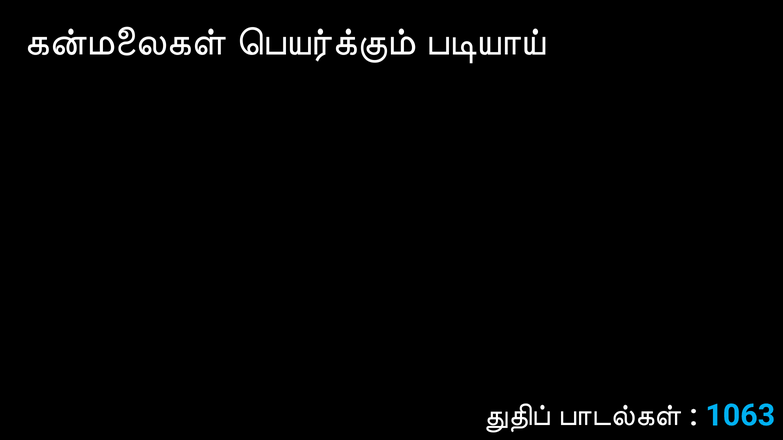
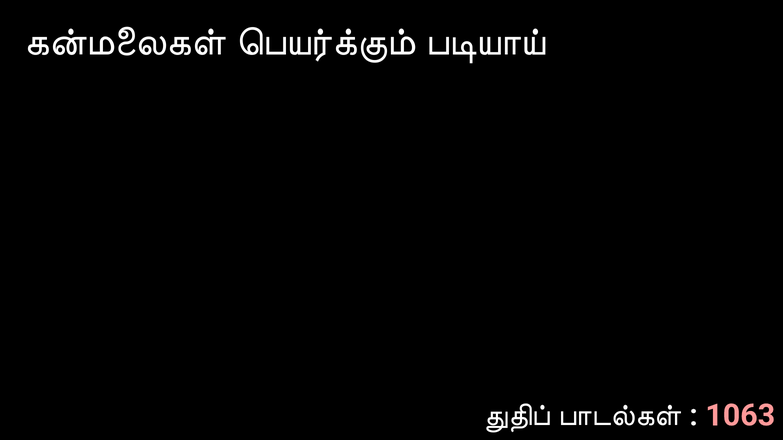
1063 colour: light blue -> pink
